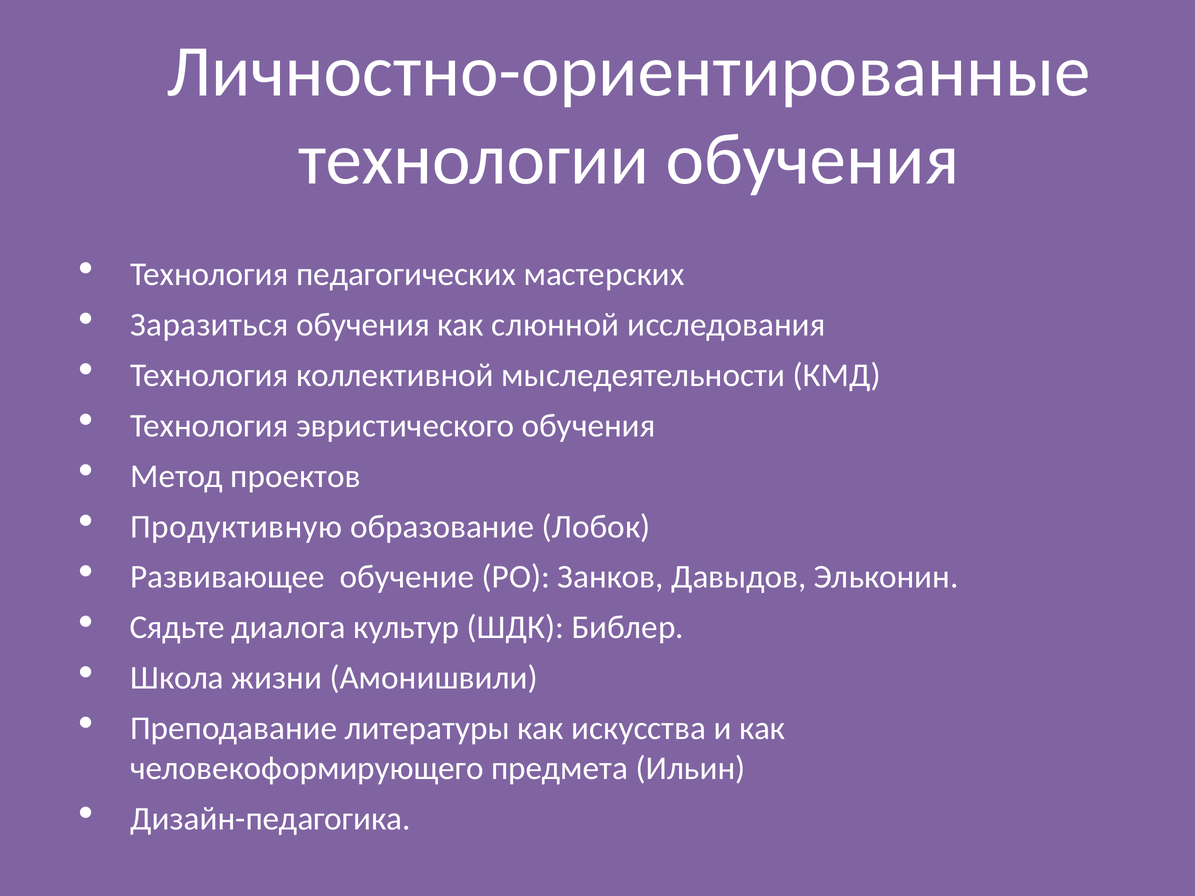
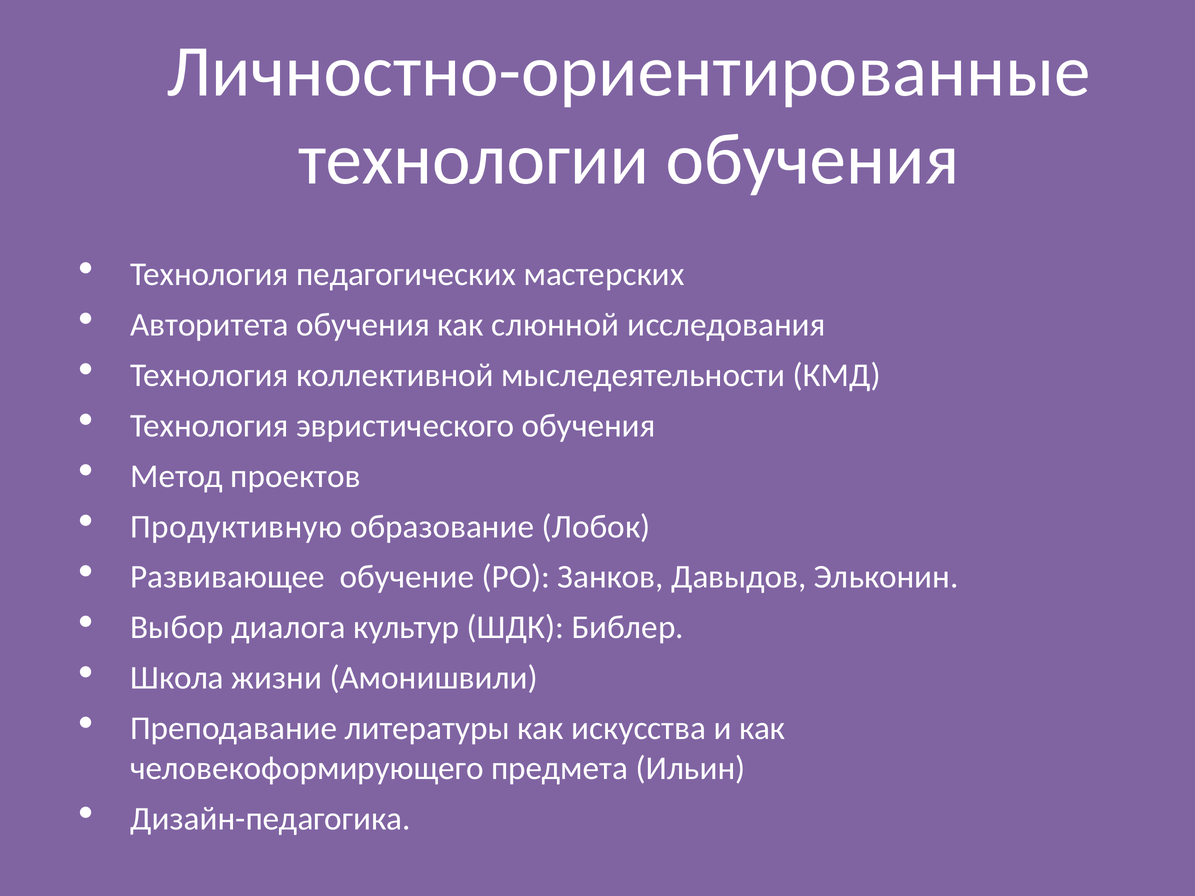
Заразиться: Заразиться -> Авторитета
Сядьте: Сядьте -> Выбор
